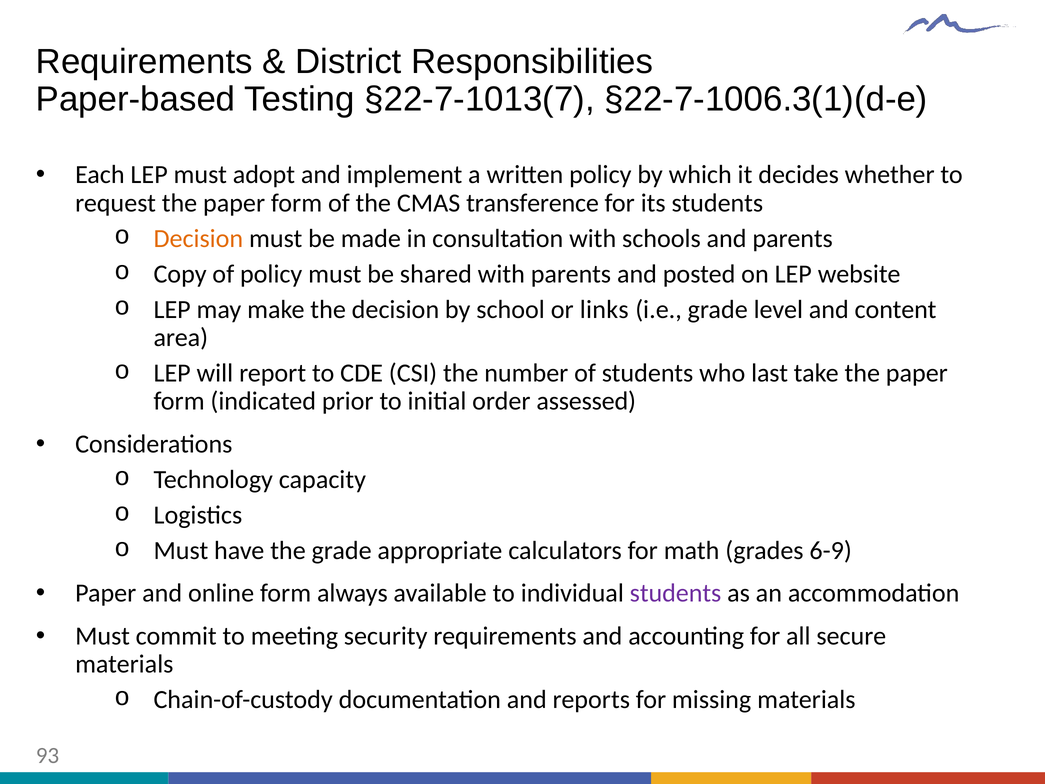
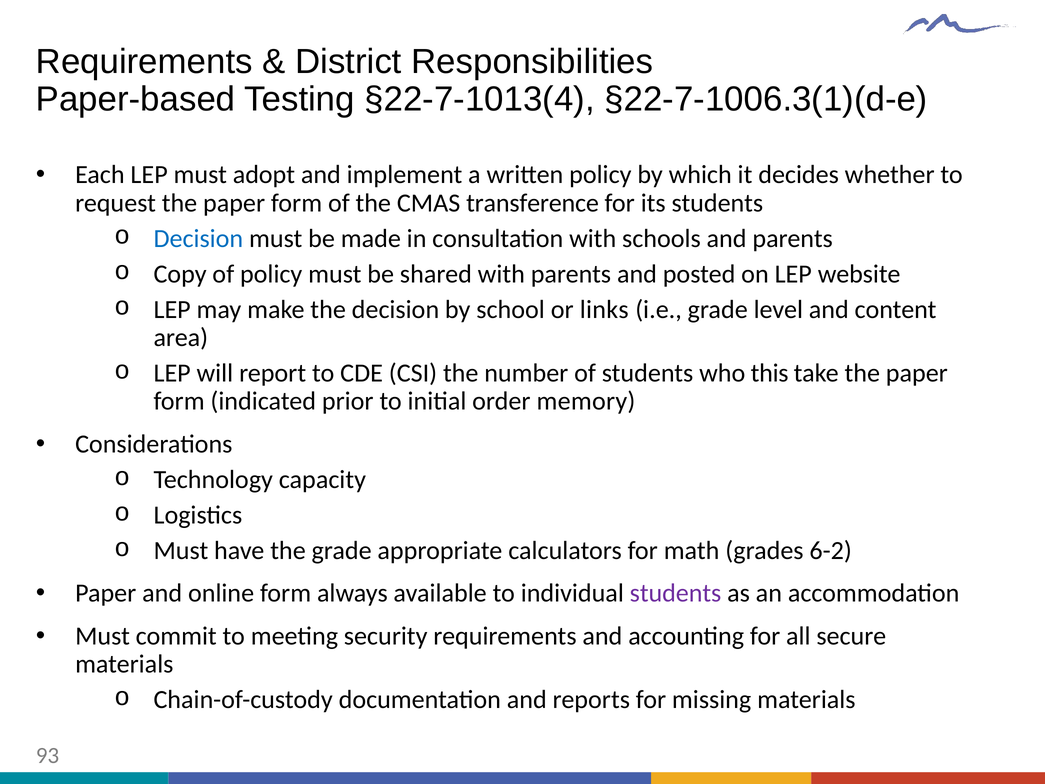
§22-7-1013(7: §22-7-1013(7 -> §22-7-1013(4
Decision at (198, 238) colour: orange -> blue
last: last -> this
assessed: assessed -> memory
6-9: 6-9 -> 6-2
